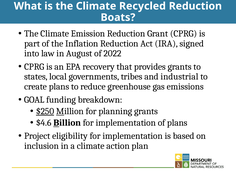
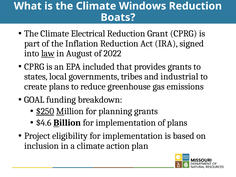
Recycled: Recycled -> Windows
Emission: Emission -> Electrical
law underline: none -> present
recovery: recovery -> included
